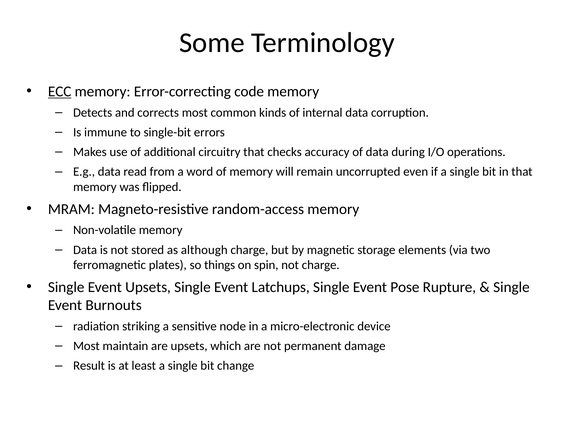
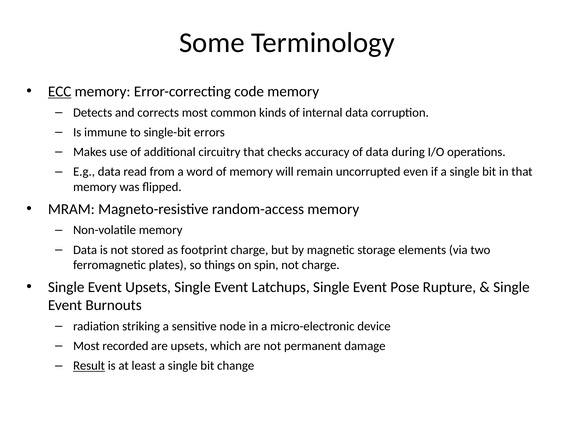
although: although -> footprint
maintain: maintain -> recorded
Result underline: none -> present
